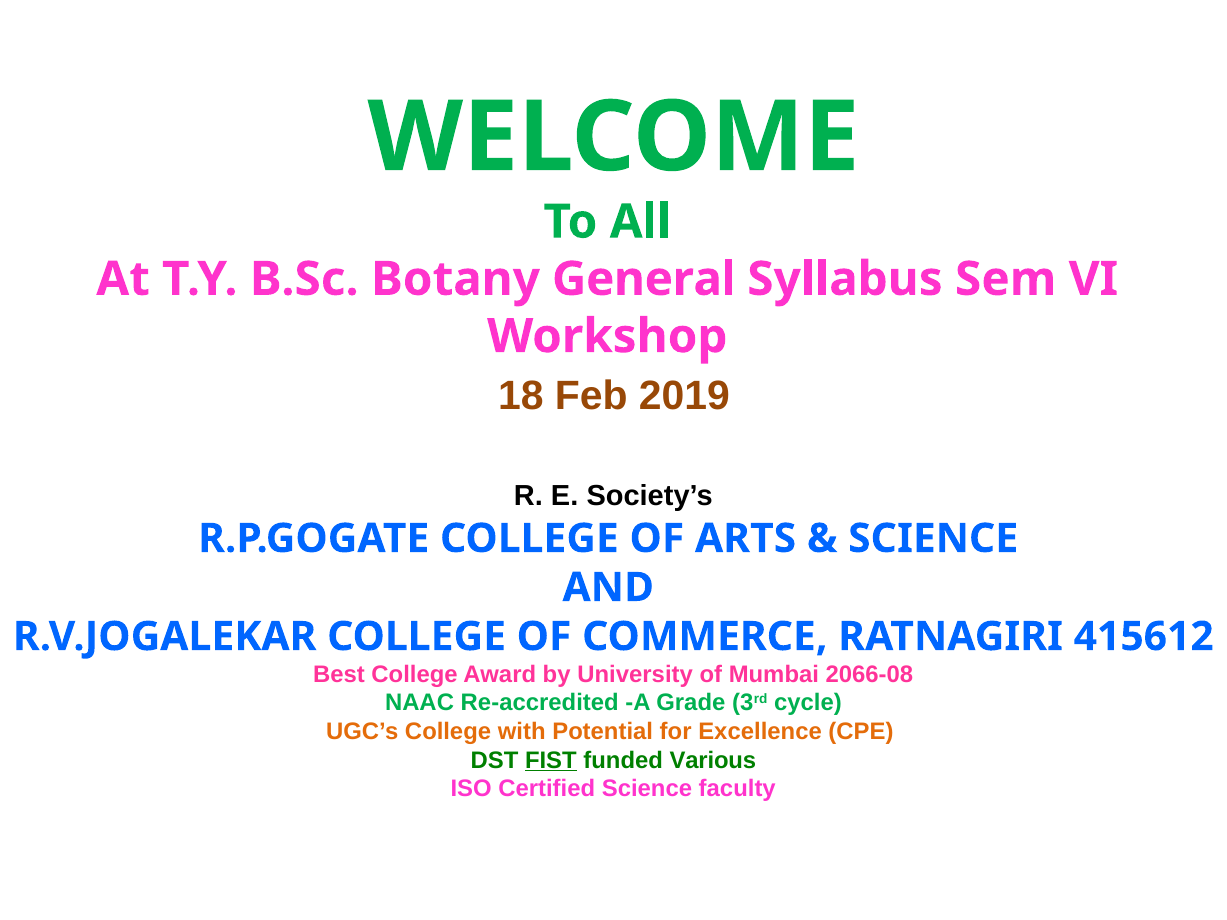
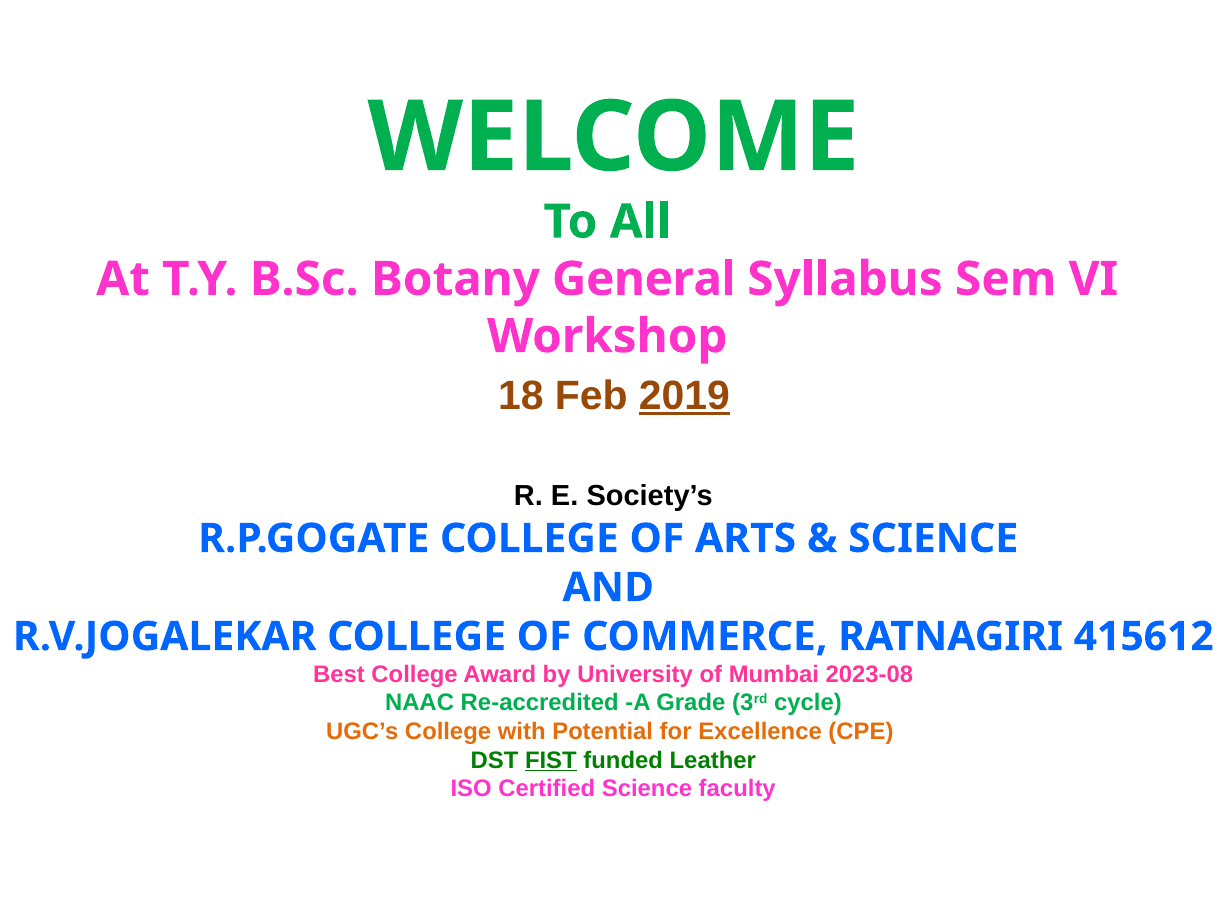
2019 underline: none -> present
2066-08: 2066-08 -> 2023-08
Various: Various -> Leather
